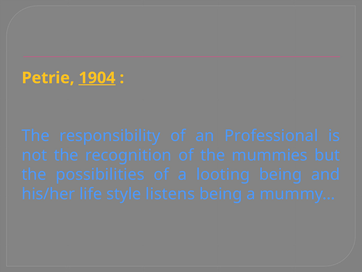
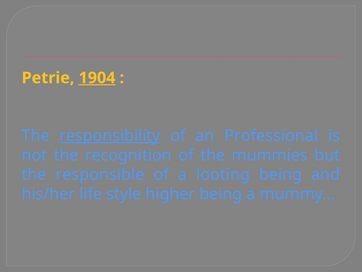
responsibility underline: none -> present
possibilities: possibilities -> responsible
listens: listens -> higher
